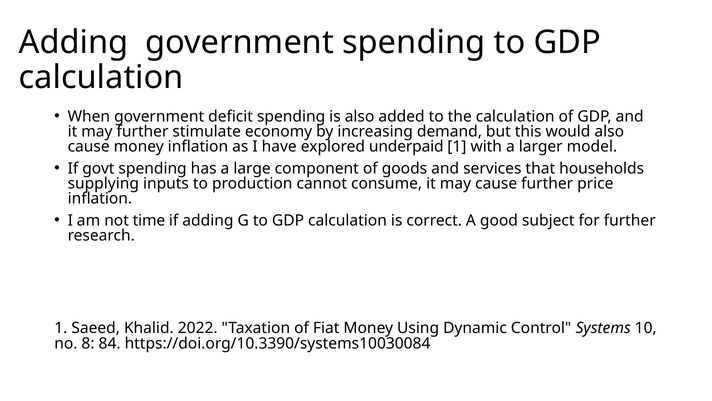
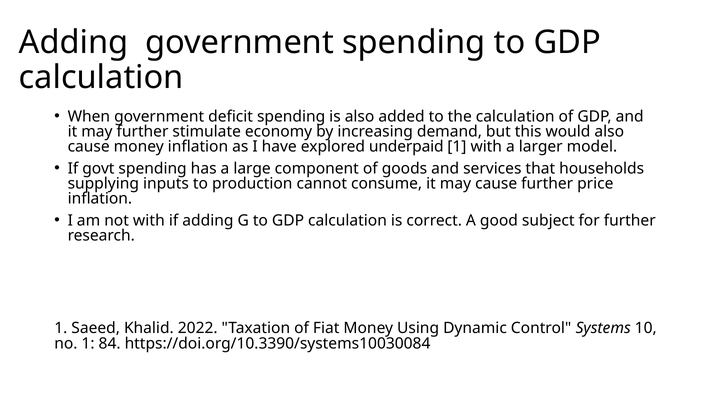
not time: time -> with
no 8: 8 -> 1
